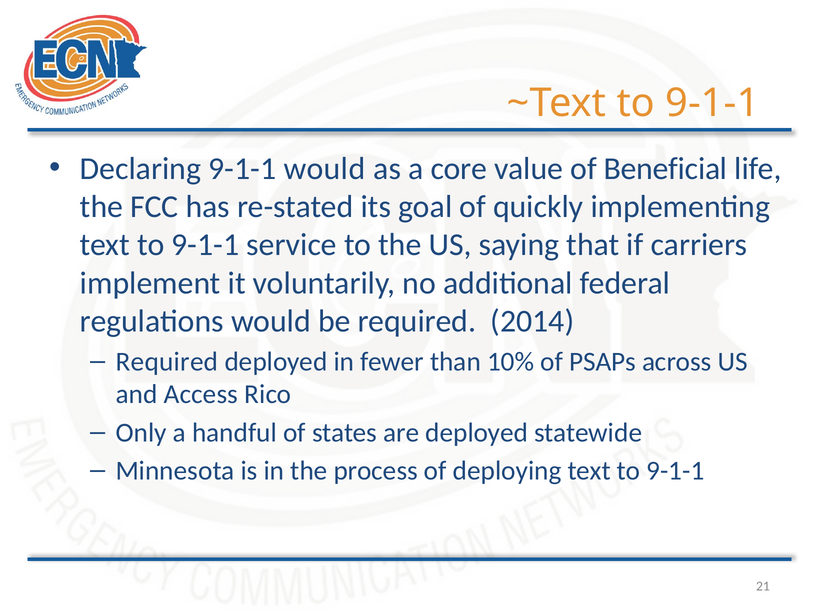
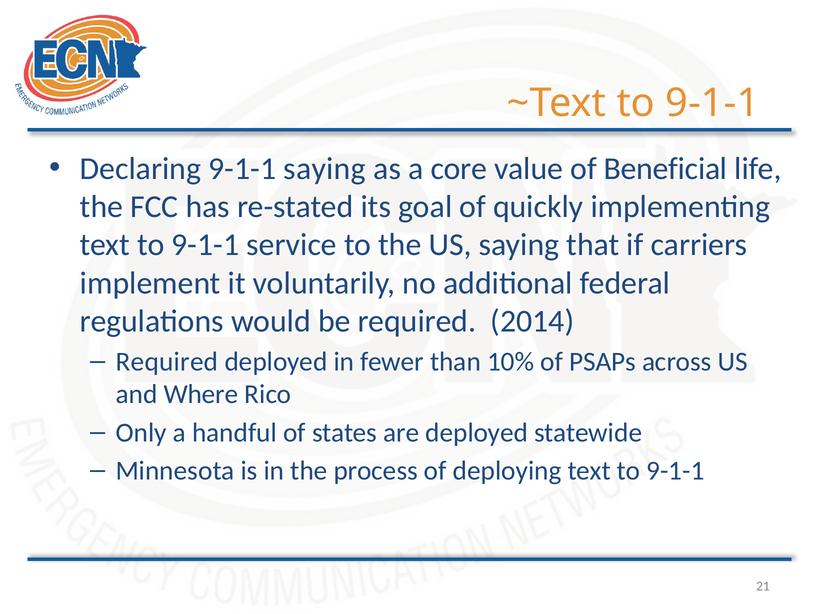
9-1-1 would: would -> saying
Access: Access -> Where
